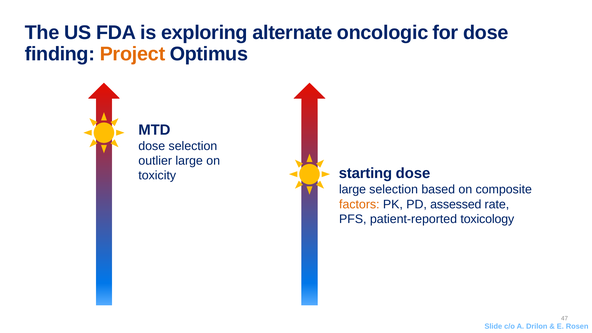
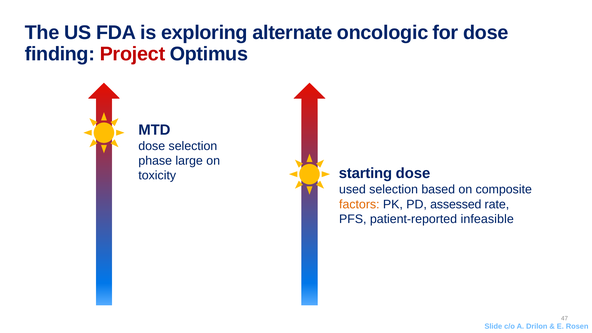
Project colour: orange -> red
outlier: outlier -> phase
large at (353, 189): large -> used
toxicology: toxicology -> infeasible
